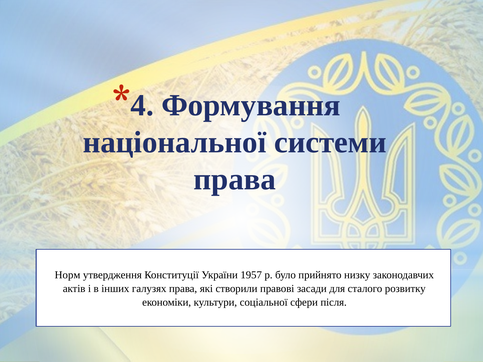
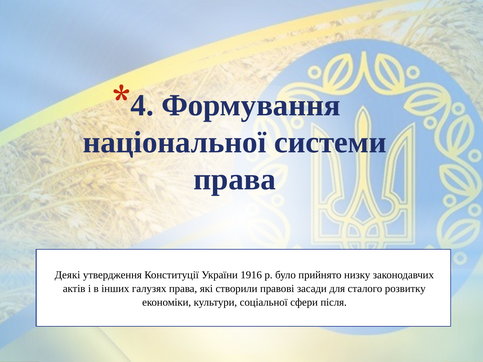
Норм: Норм -> Деякі
1957: 1957 -> 1916
